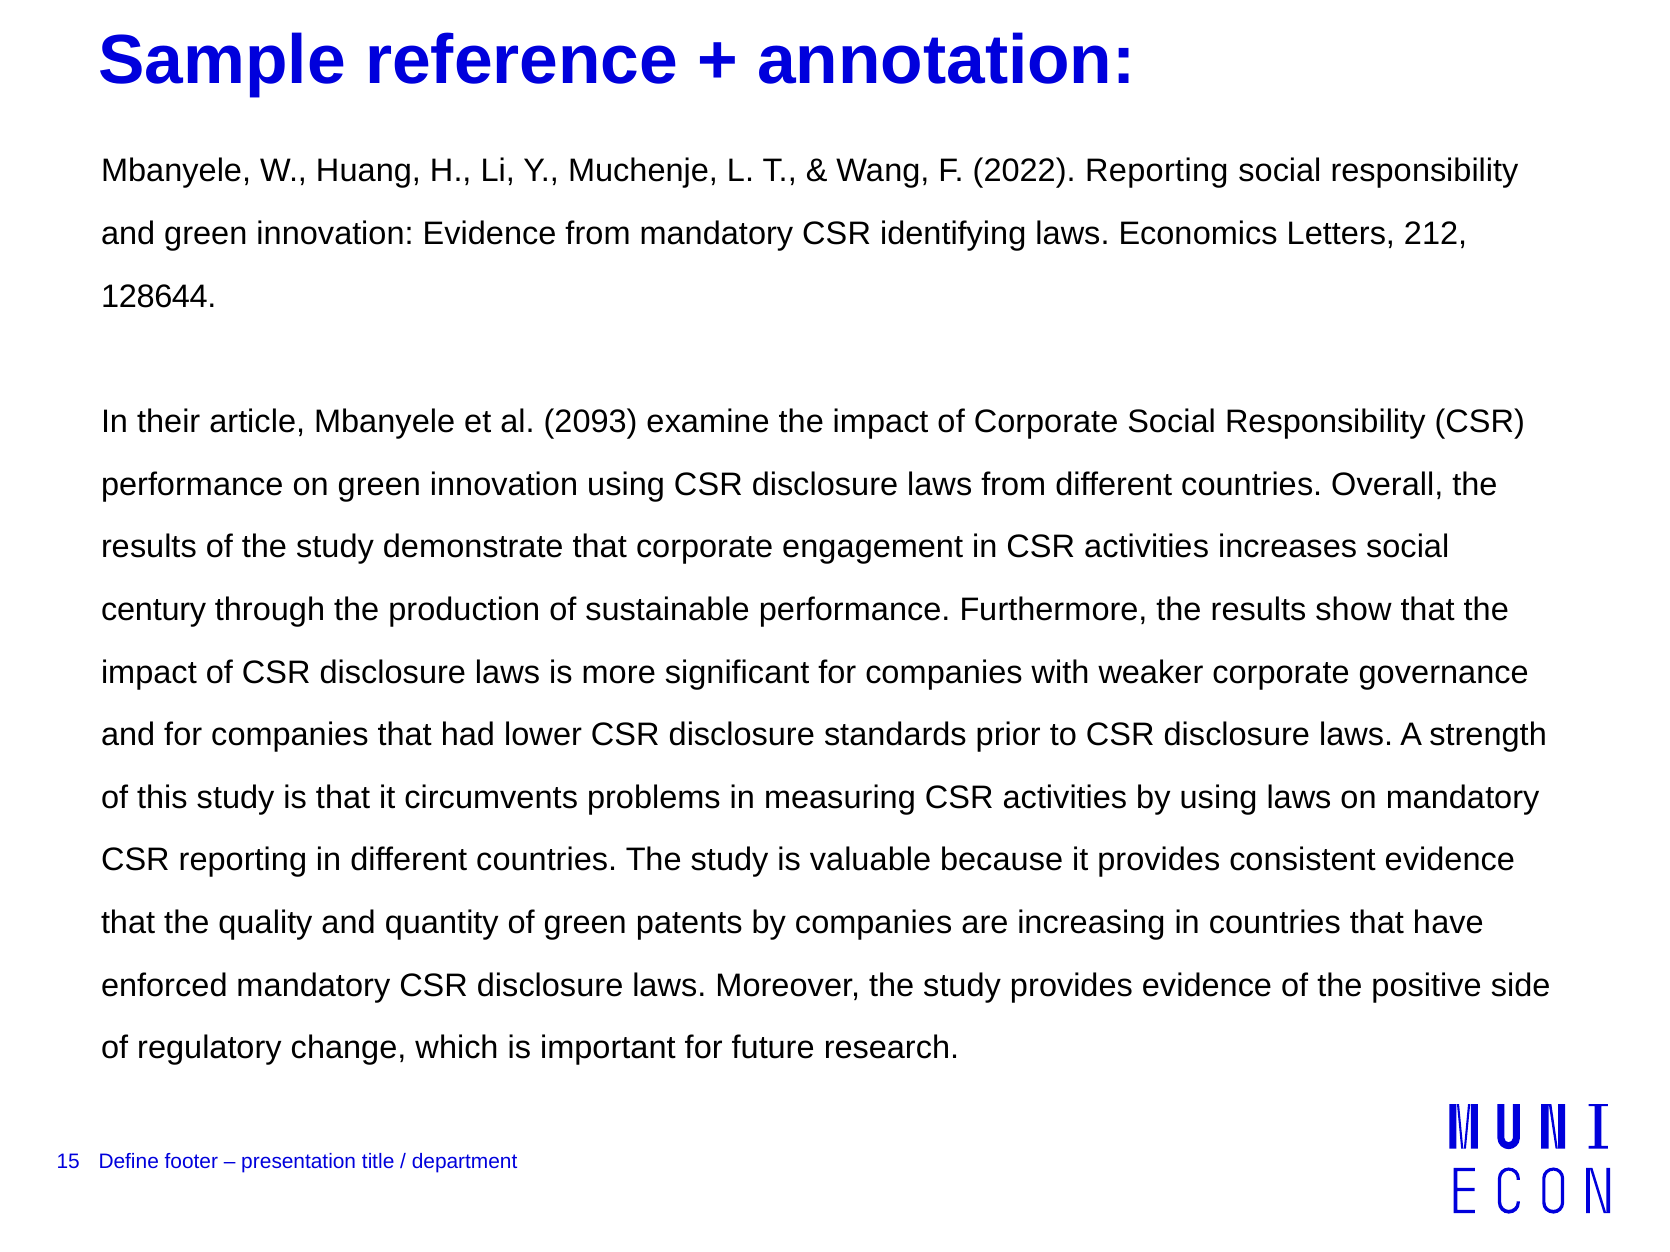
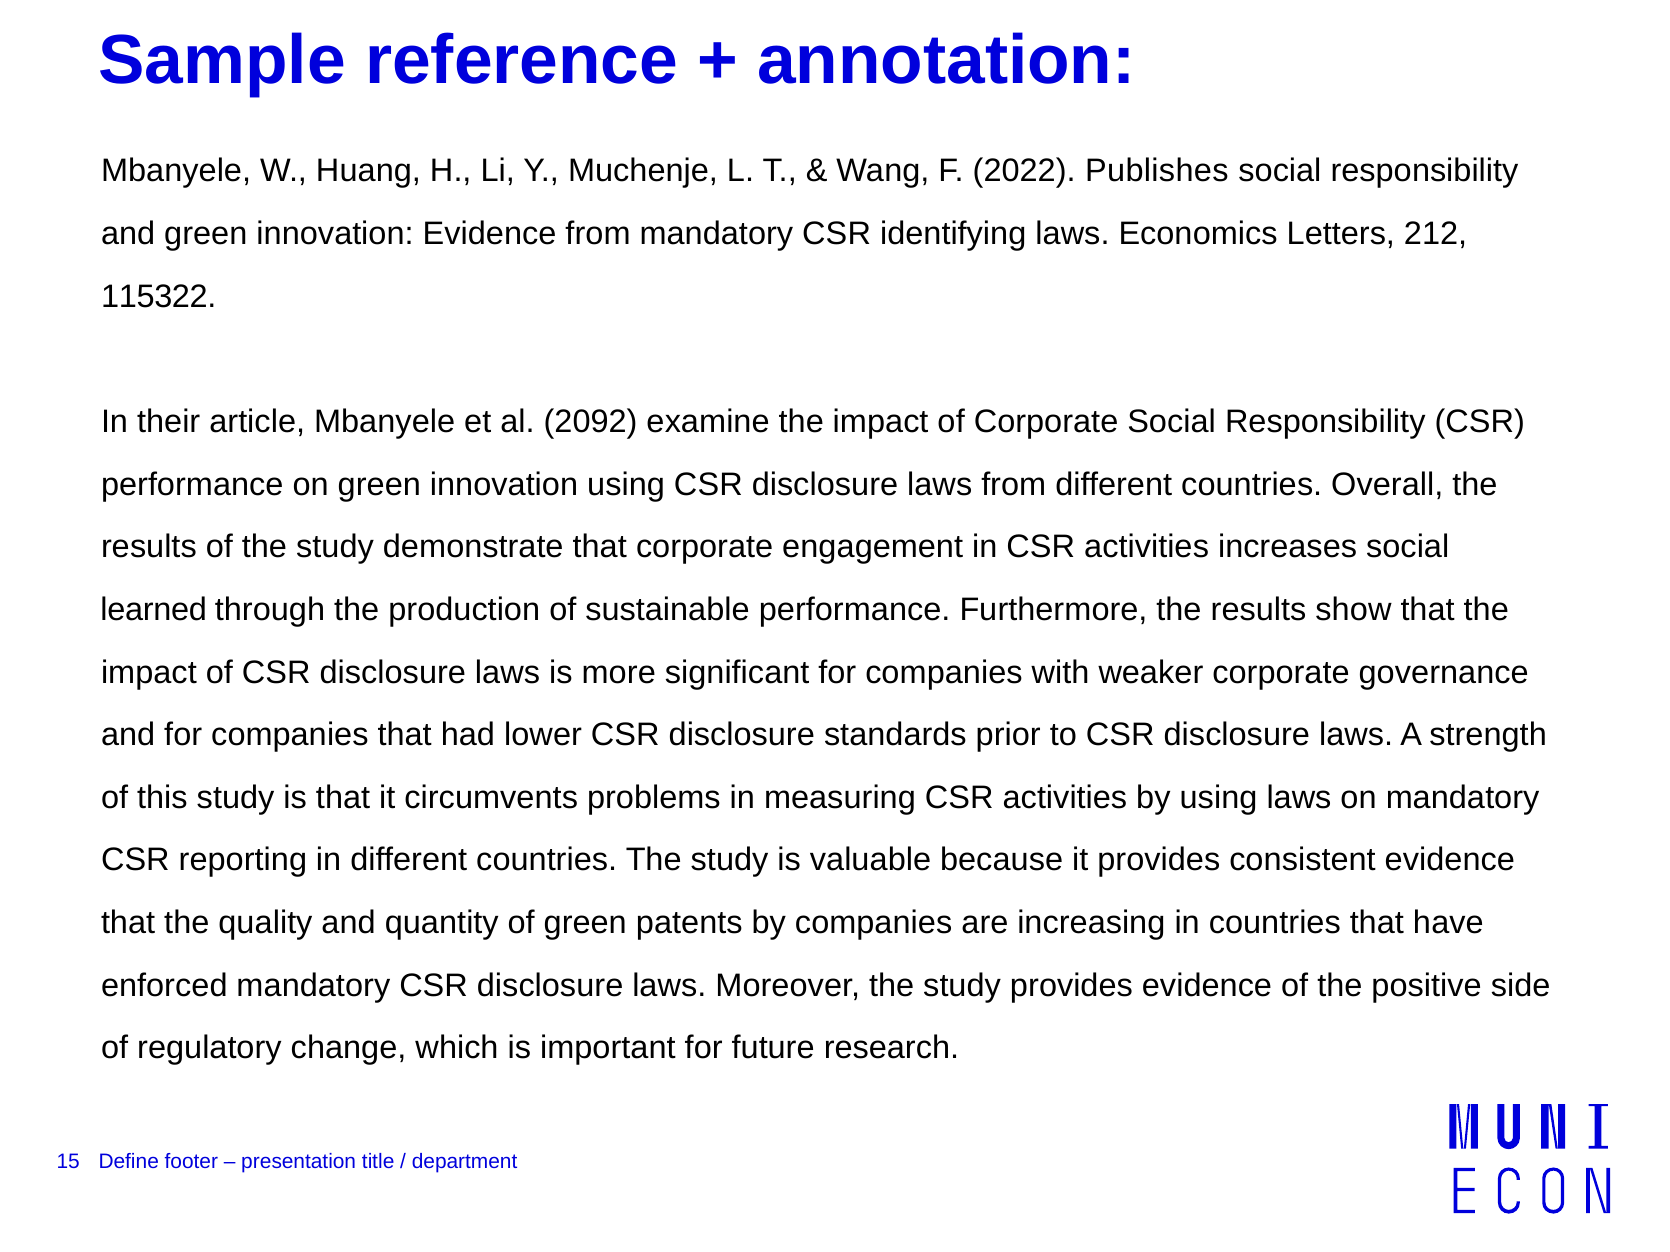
2022 Reporting: Reporting -> Publishes
128644: 128644 -> 115322
2093: 2093 -> 2092
century: century -> learned
